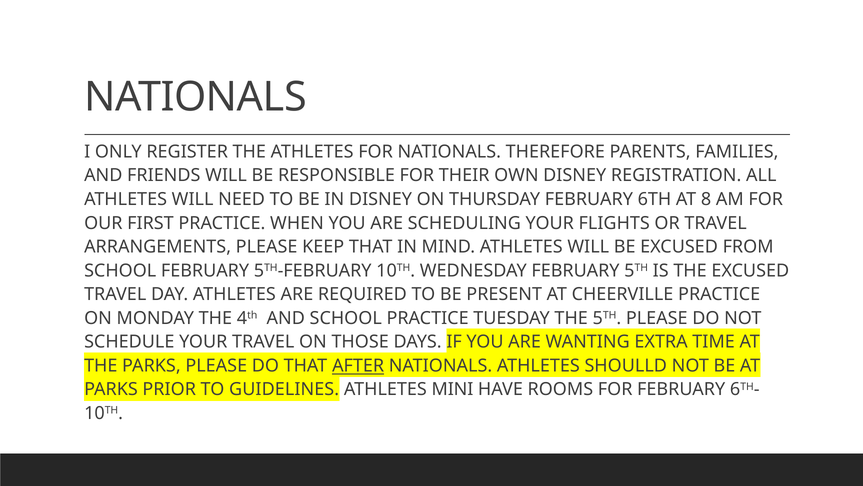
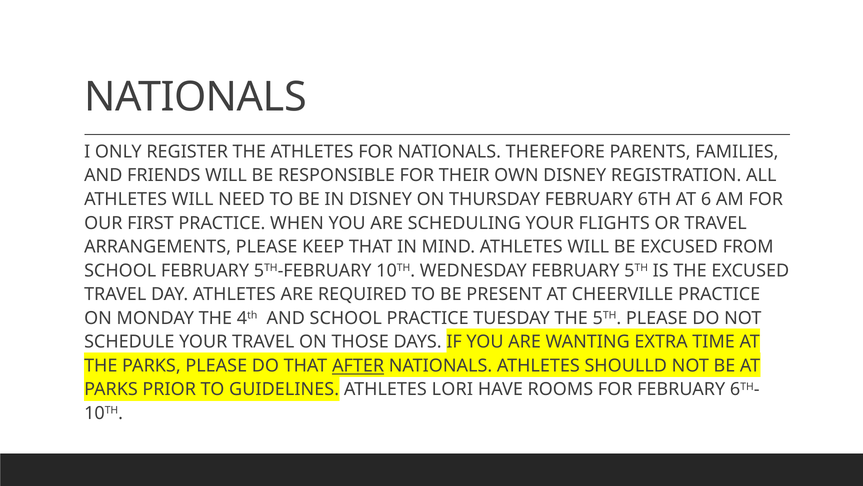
8: 8 -> 6
MINI: MINI -> LORI
